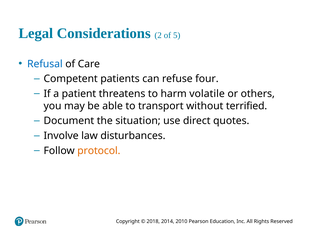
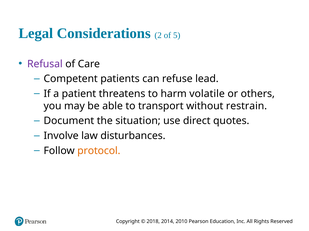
Refusal colour: blue -> purple
four: four -> lead
terrified: terrified -> restrain
